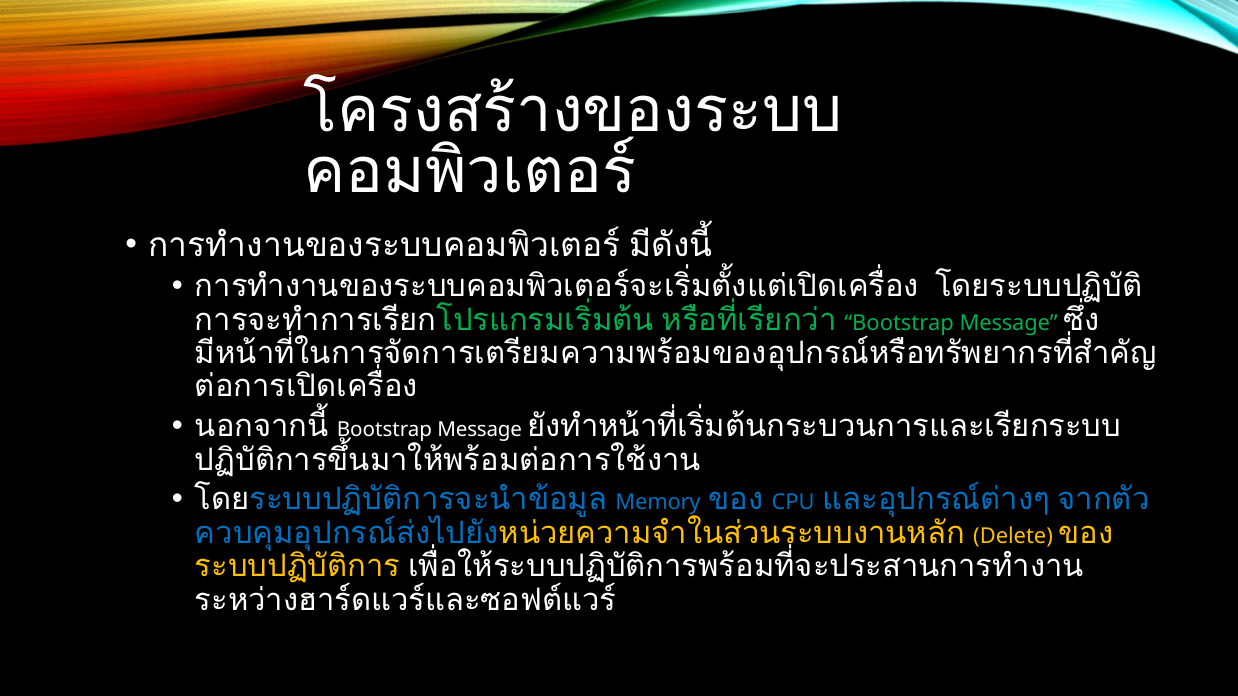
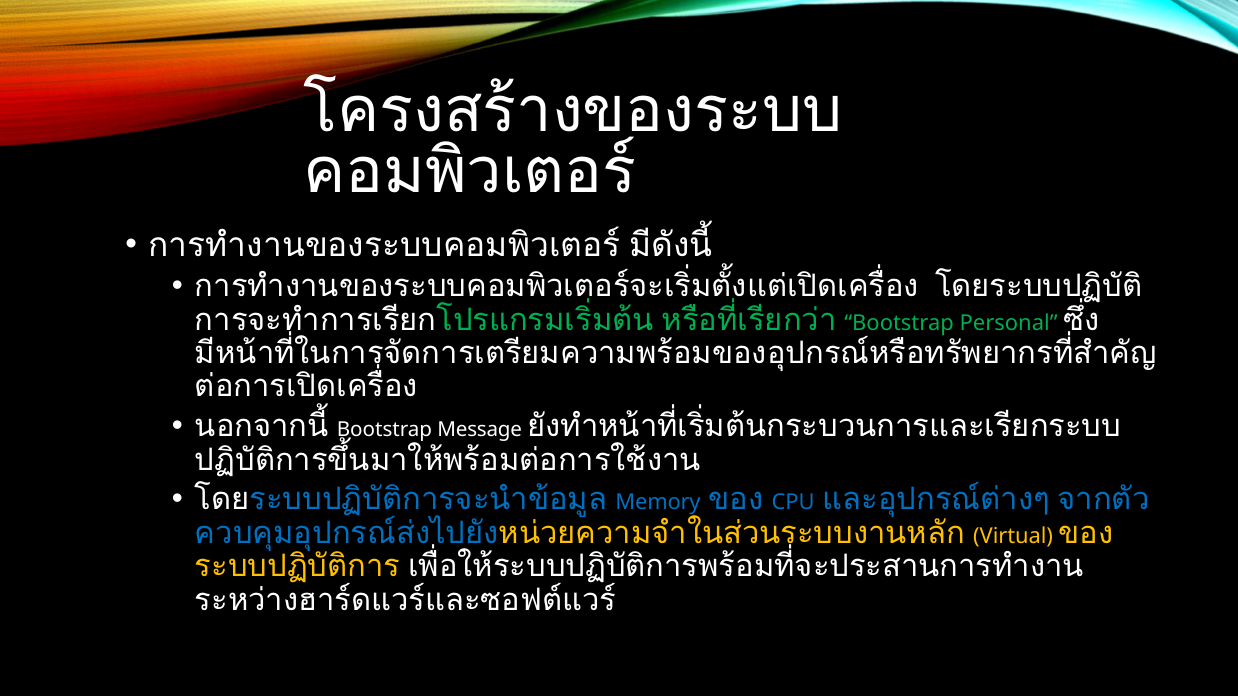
Message at (1009, 323): Message -> Personal
Delete: Delete -> Virtual
